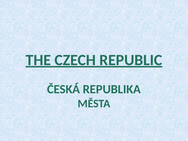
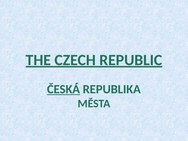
ČESKÁ underline: none -> present
